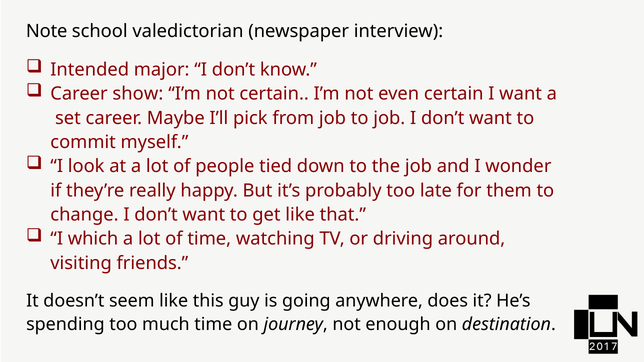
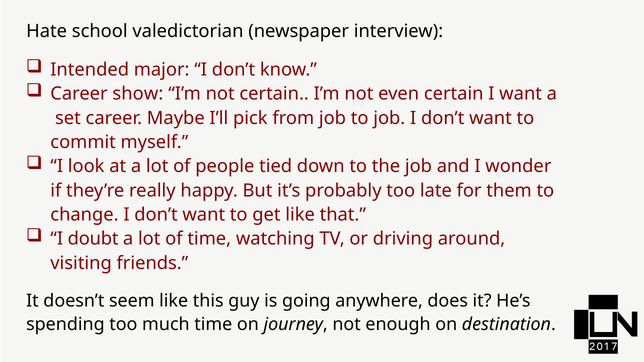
Note: Note -> Hate
which: which -> doubt
